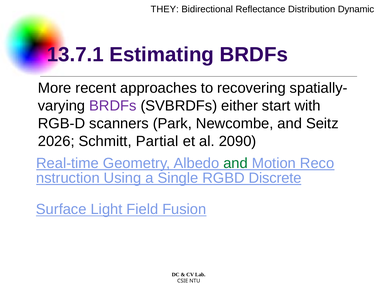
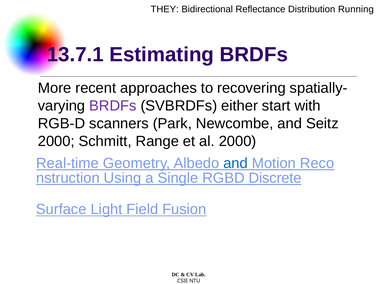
Dynamic: Dynamic -> Running
2026 at (56, 141): 2026 -> 2000
Partial: Partial -> Range
al 2090: 2090 -> 2000
and at (236, 163) colour: green -> blue
